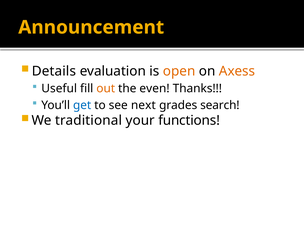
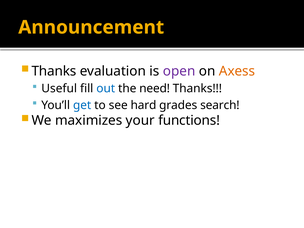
Details at (54, 71): Details -> Thanks
open colour: orange -> purple
out colour: orange -> blue
even: even -> need
next: next -> hard
traditional: traditional -> maximizes
